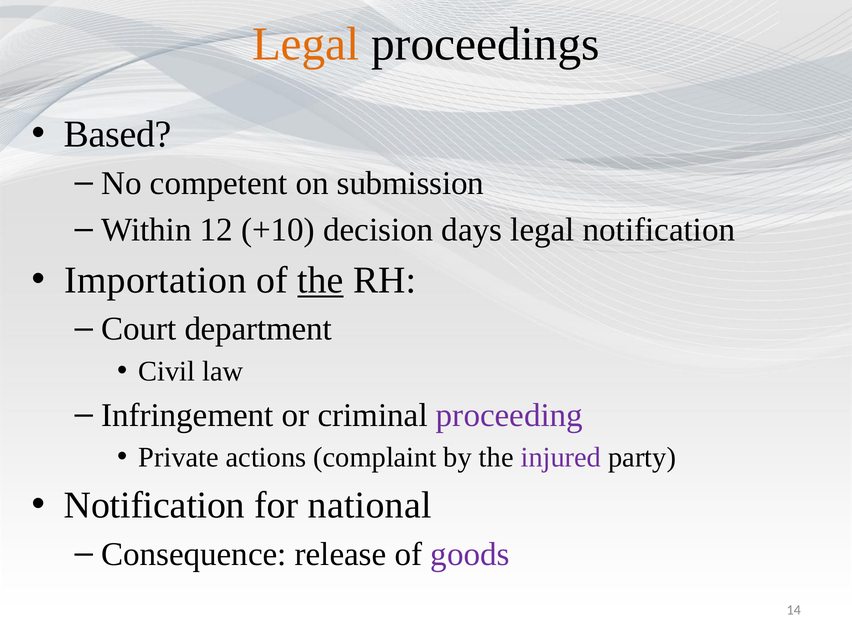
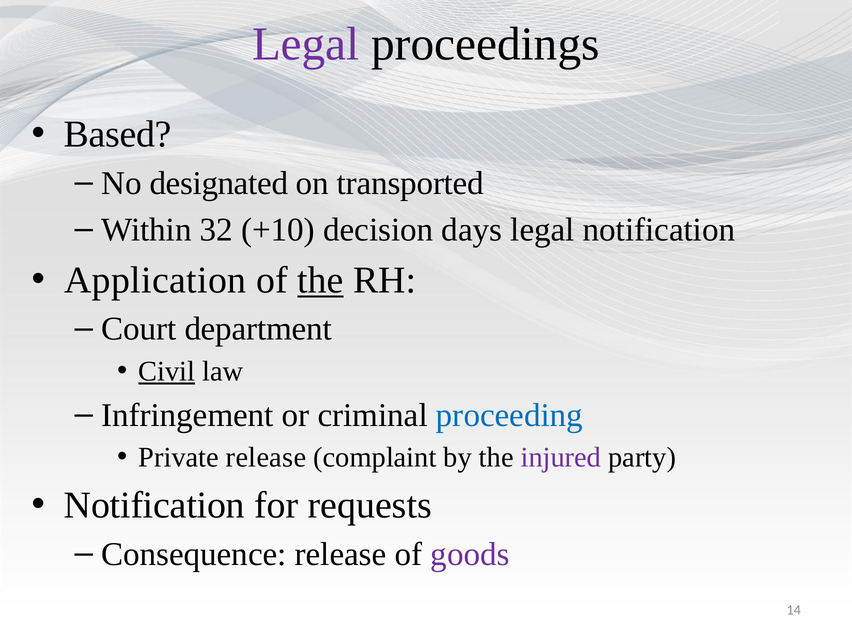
Legal at (306, 44) colour: orange -> purple
competent: competent -> designated
submission: submission -> transported
12: 12 -> 32
Importation: Importation -> Application
Civil underline: none -> present
proceeding colour: purple -> blue
Private actions: actions -> release
national: national -> requests
